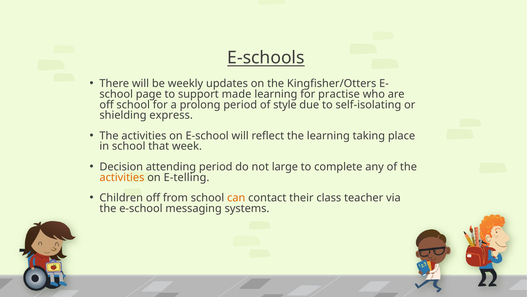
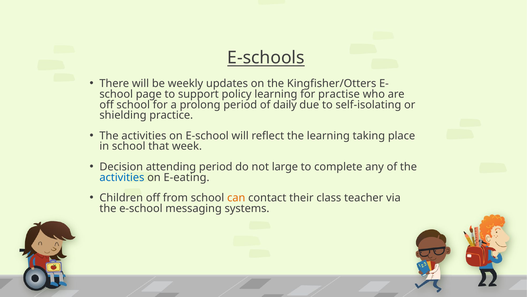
made: made -> policy
style: style -> daily
express: express -> practice
activities at (122, 177) colour: orange -> blue
E-telling: E-telling -> E-eating
